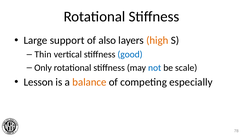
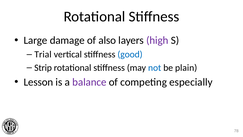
support: support -> damage
high colour: orange -> purple
Thin: Thin -> Trial
Only: Only -> Strip
scale: scale -> plain
balance colour: orange -> purple
